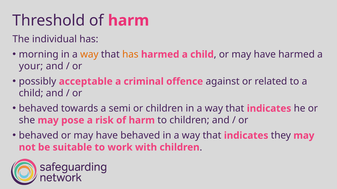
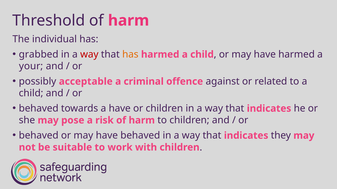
morning: morning -> grabbed
way at (89, 55) colour: orange -> red
a semi: semi -> have
